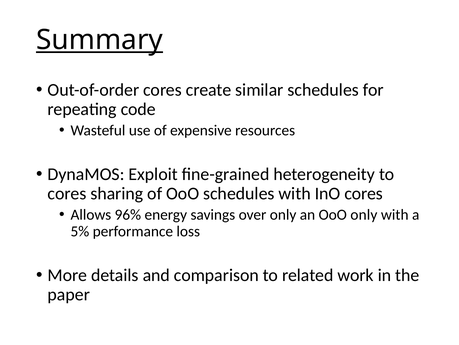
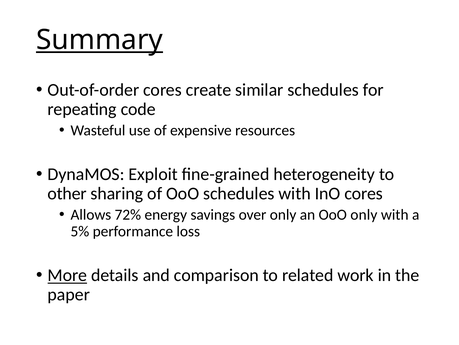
cores at (67, 193): cores -> other
96%: 96% -> 72%
More underline: none -> present
